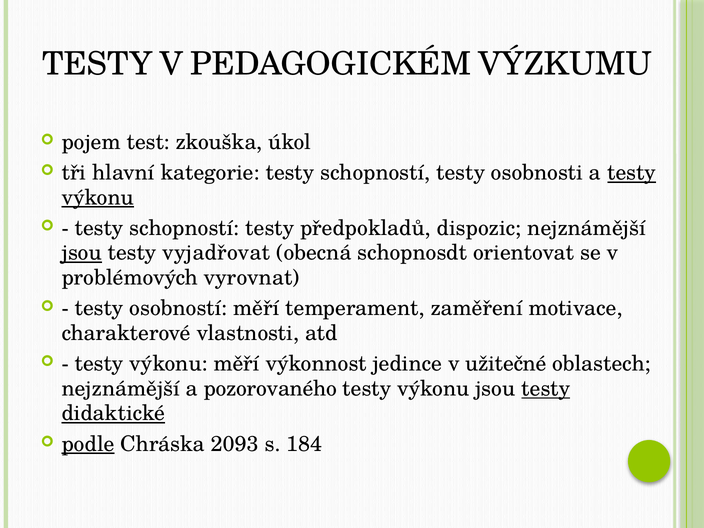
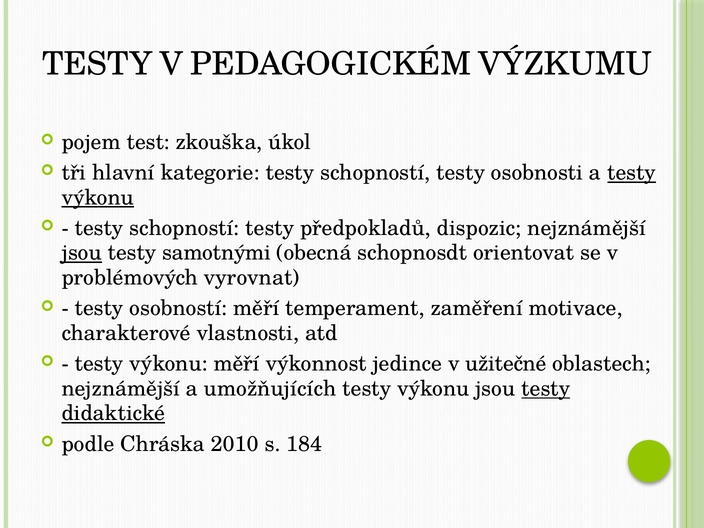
vyjadřovat: vyjadřovat -> samotnými
pozorovaného: pozorovaného -> umožňujících
podle underline: present -> none
2093: 2093 -> 2010
